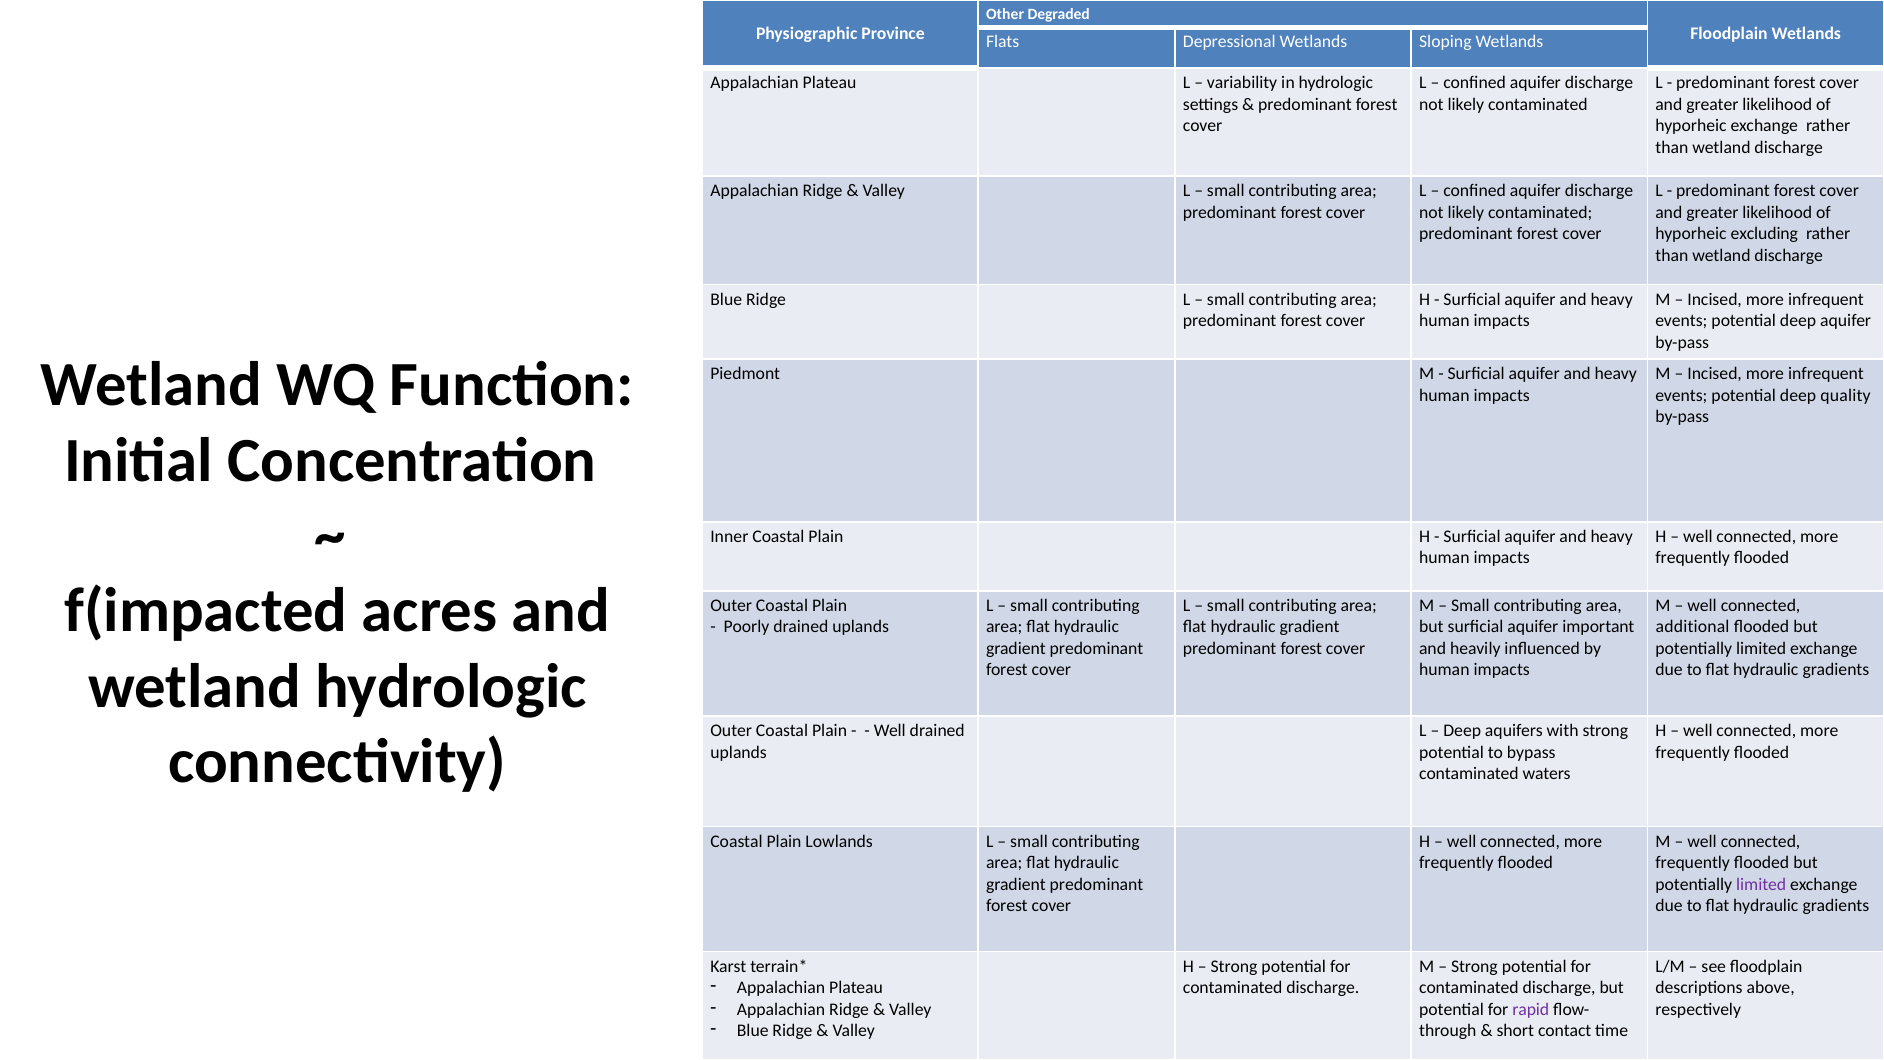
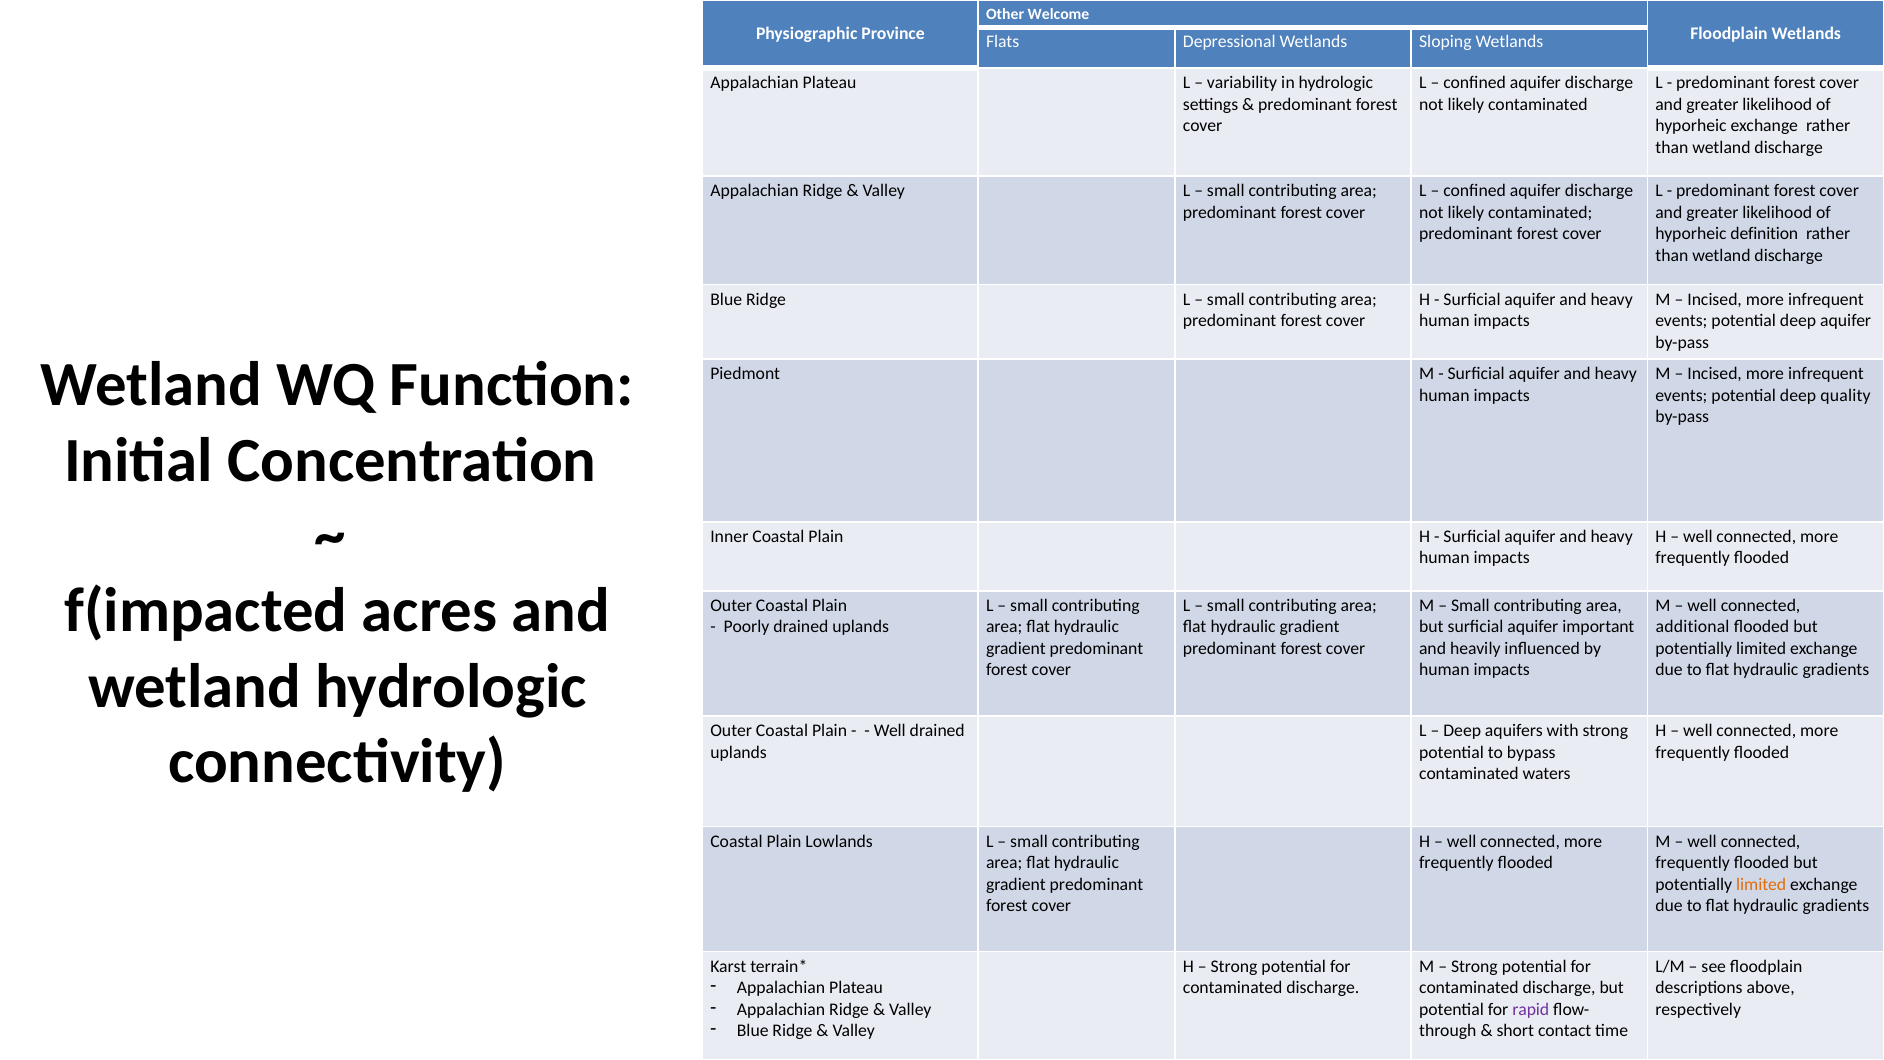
Degraded: Degraded -> Welcome
excluding: excluding -> definition
limited at (1761, 884) colour: purple -> orange
